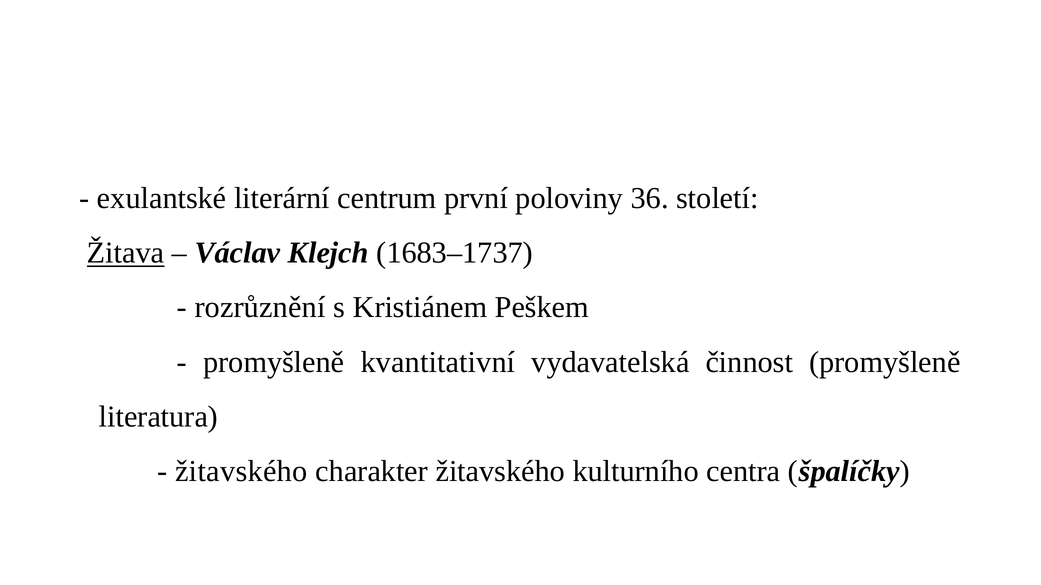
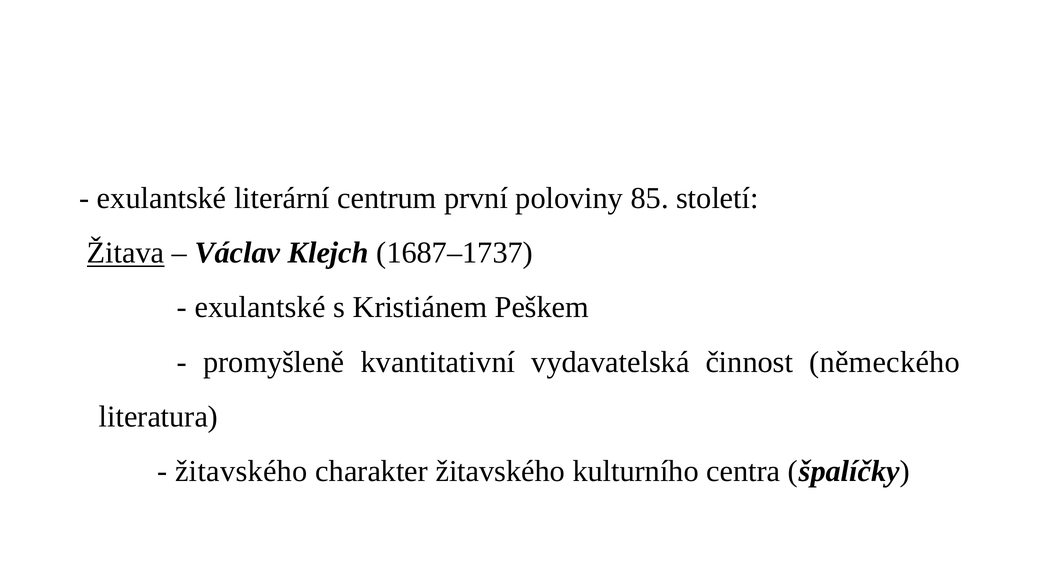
36: 36 -> 85
1683–1737: 1683–1737 -> 1687–1737
rozrůznění at (260, 308): rozrůznění -> exulantské
činnost promyšleně: promyšleně -> německého
